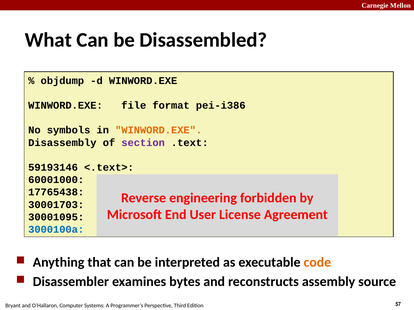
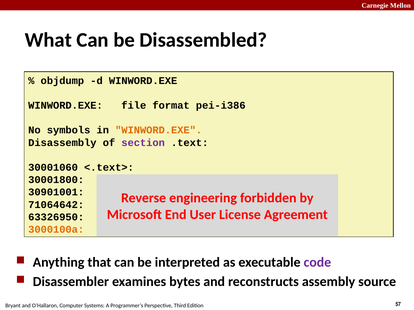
59193146: 59193146 -> 30001060
60001000: 60001000 -> 30001800
17765438: 17765438 -> 30901001
30001703: 30001703 -> 71064642
30001095: 30001095 -> 63326950
3000100a colour: blue -> orange
code colour: orange -> purple
